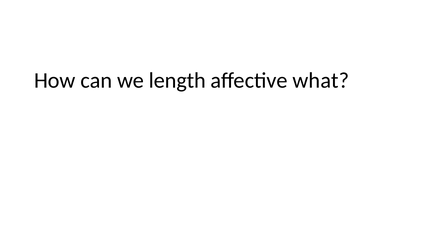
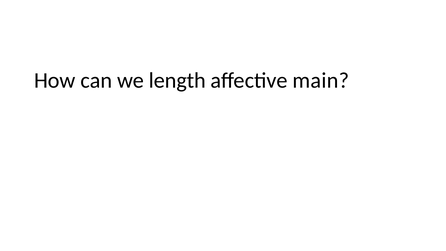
what: what -> main
